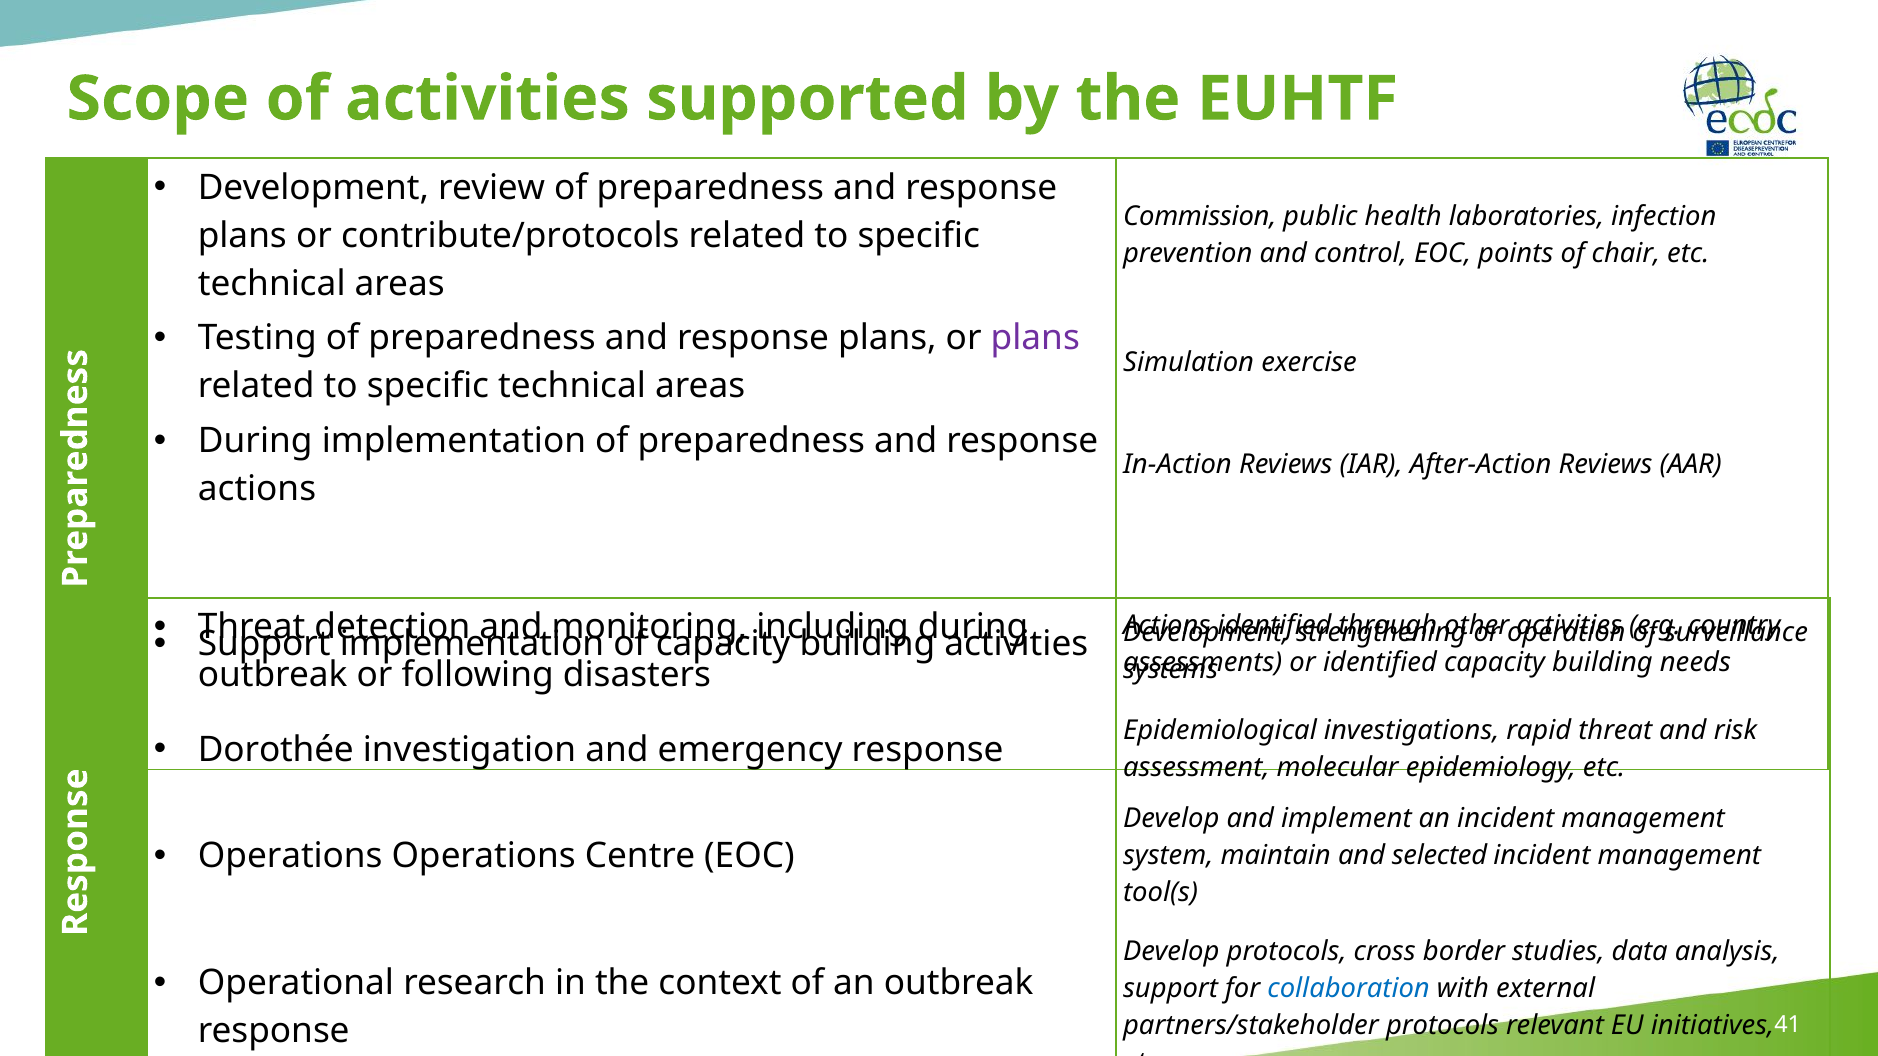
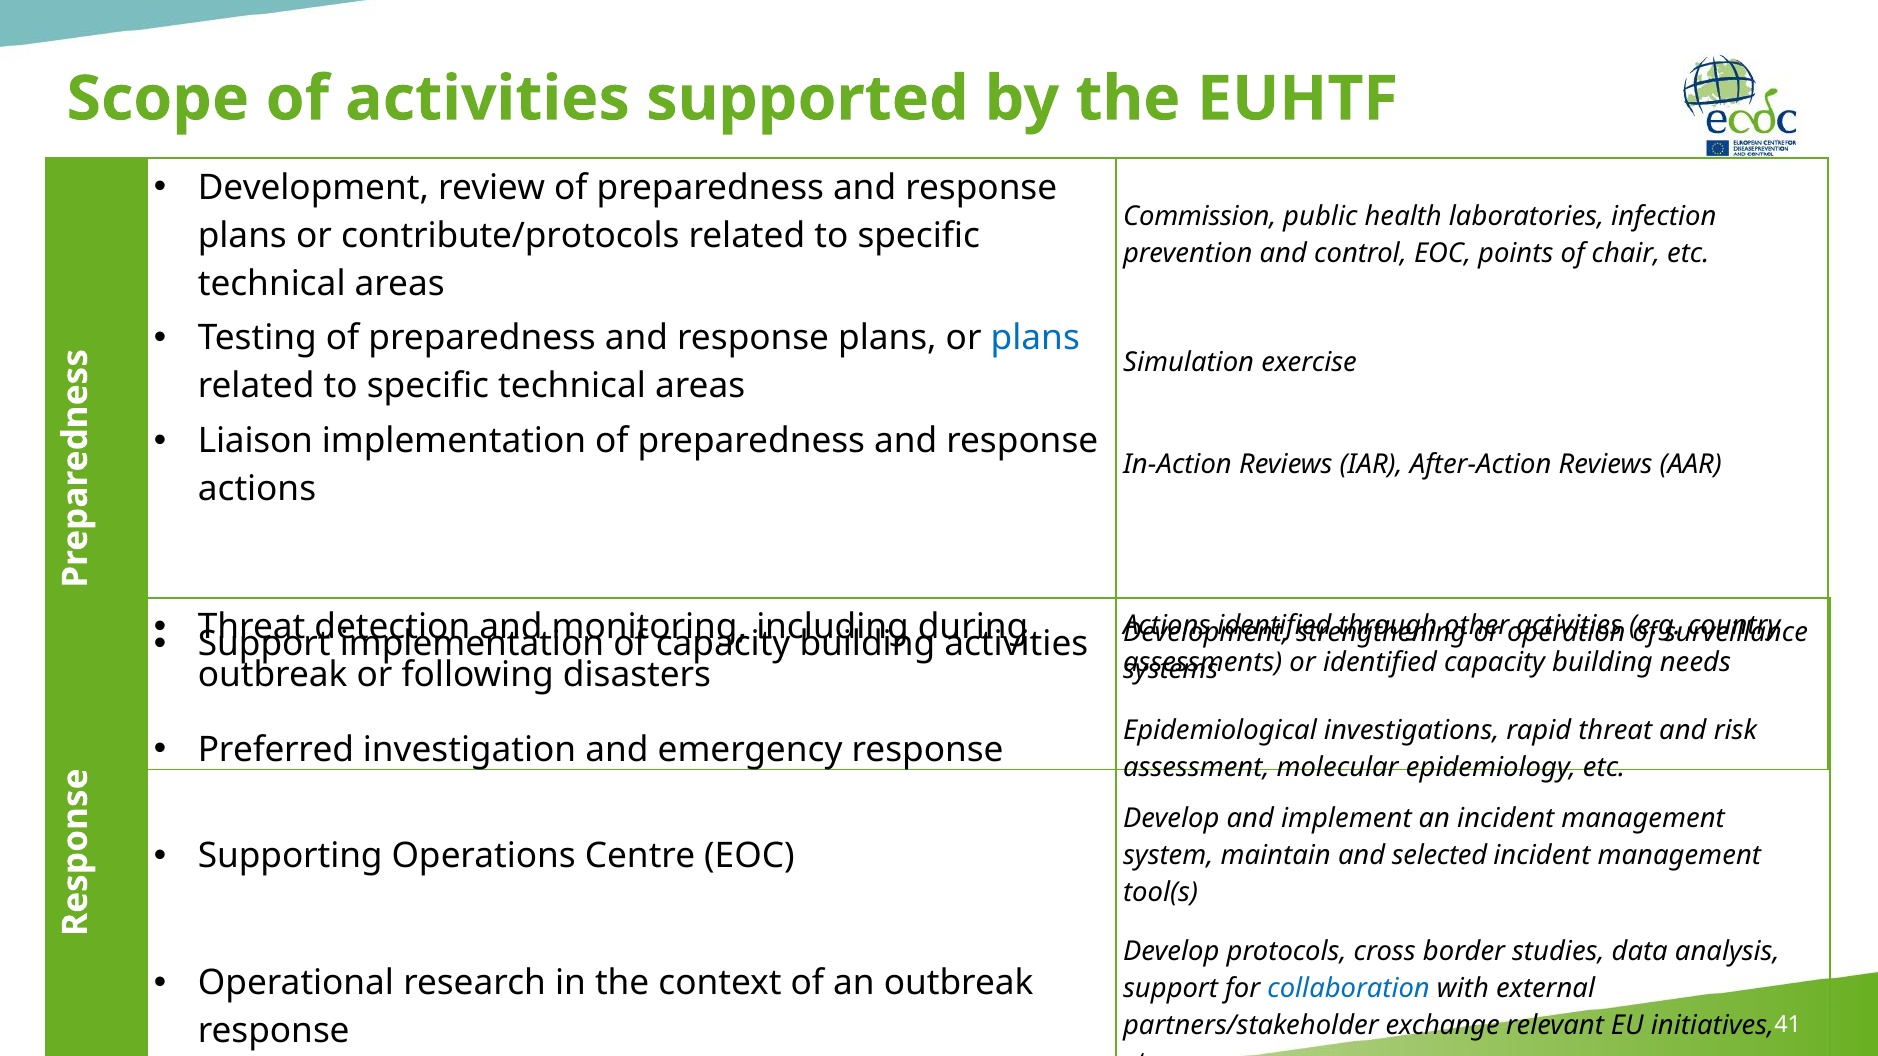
plans at (1035, 338) colour: purple -> blue
During at (255, 441): During -> Liaison
Dorothée: Dorothée -> Preferred
Operations at (290, 856): Operations -> Supporting
partners/stakeholder protocols: protocols -> exchange
